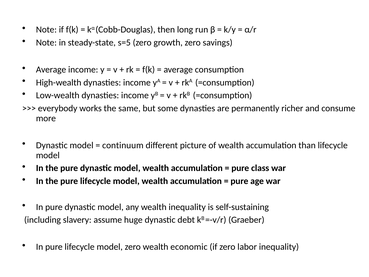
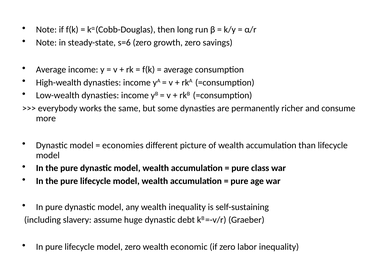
s=5: s=5 -> s=6
continuum: continuum -> economies
